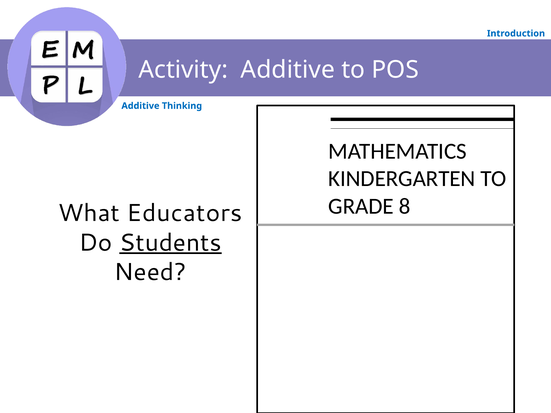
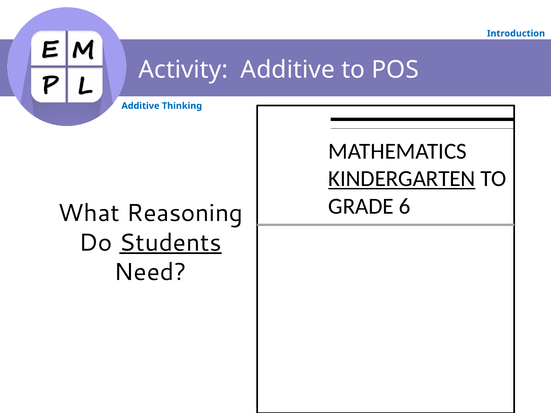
KINDERGARTEN underline: none -> present
8: 8 -> 6
Educators: Educators -> Reasoning
